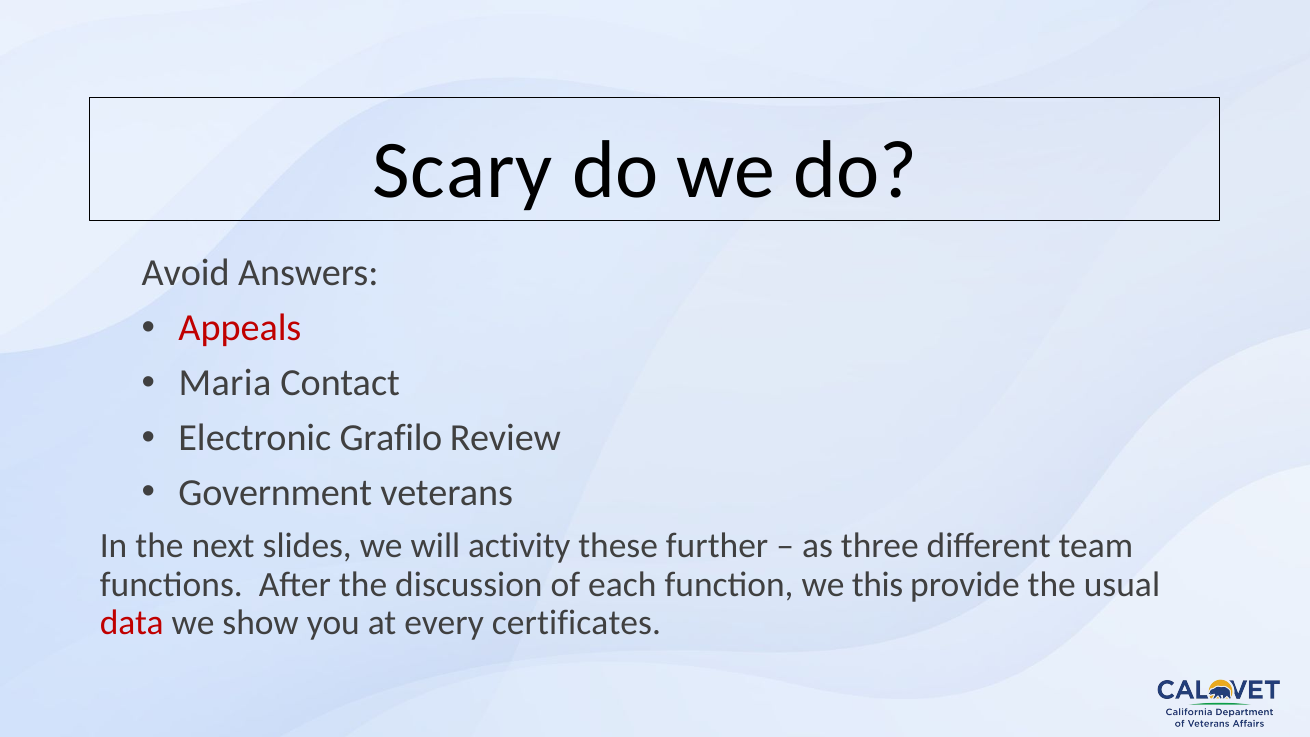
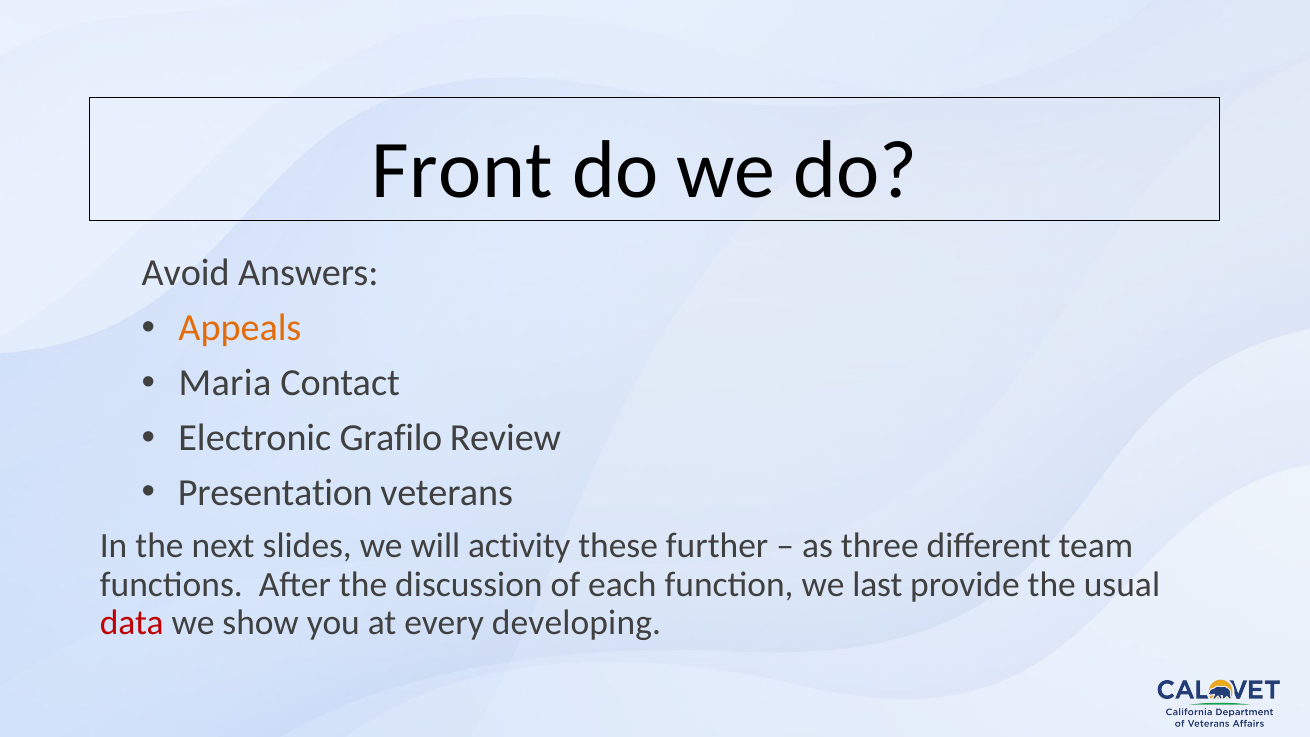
Scary: Scary -> Front
Appeals colour: red -> orange
Government: Government -> Presentation
this: this -> last
certificates: certificates -> developing
